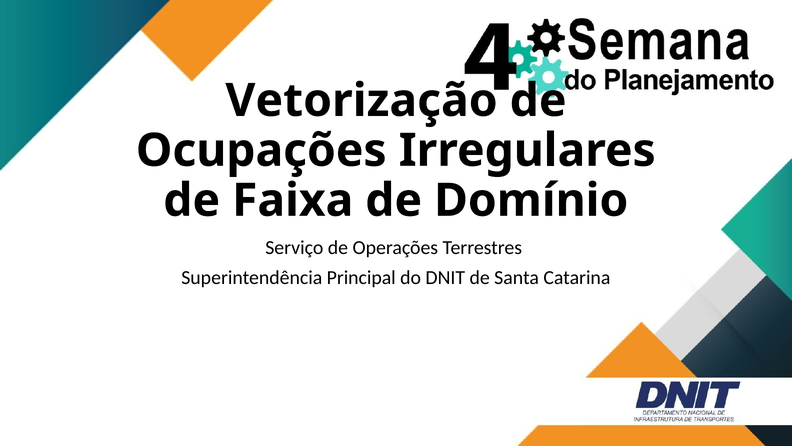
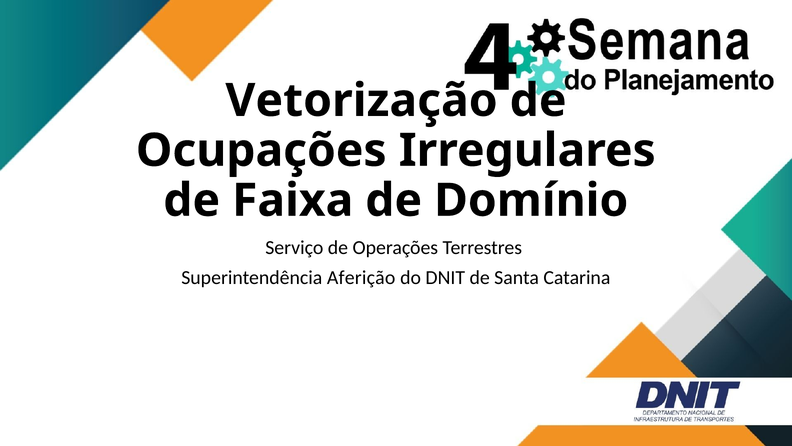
Principal: Principal -> Aferição
